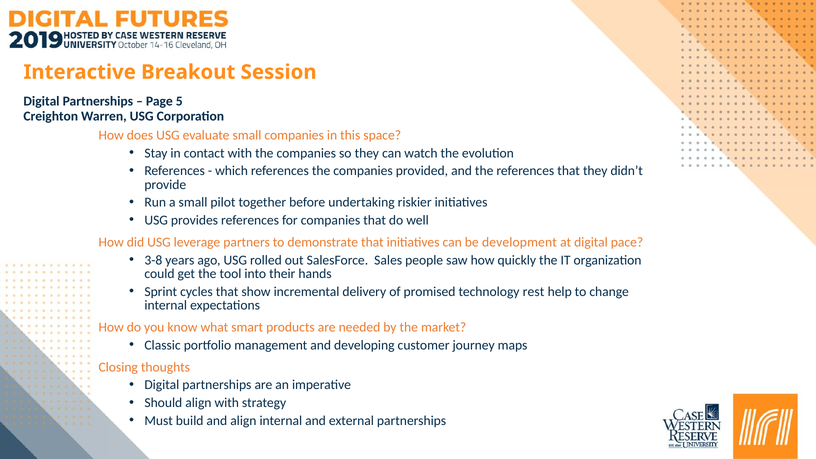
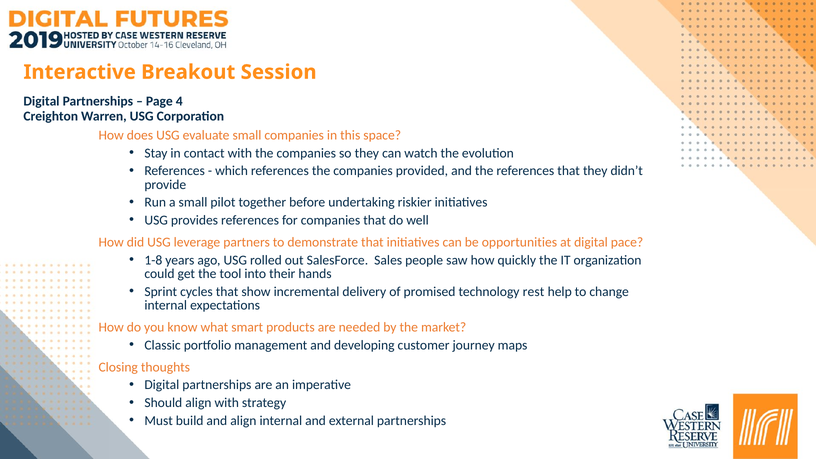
5: 5 -> 4
development: development -> opportunities
3-8: 3-8 -> 1-8
